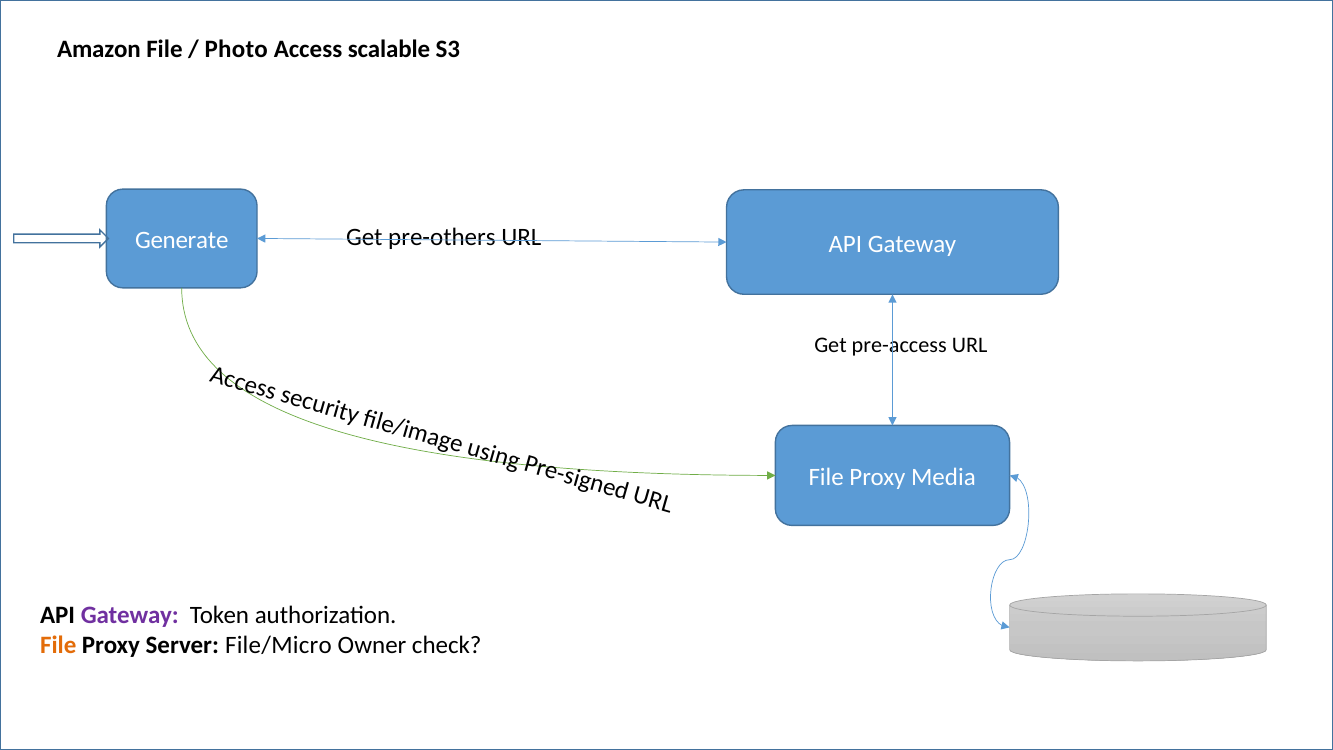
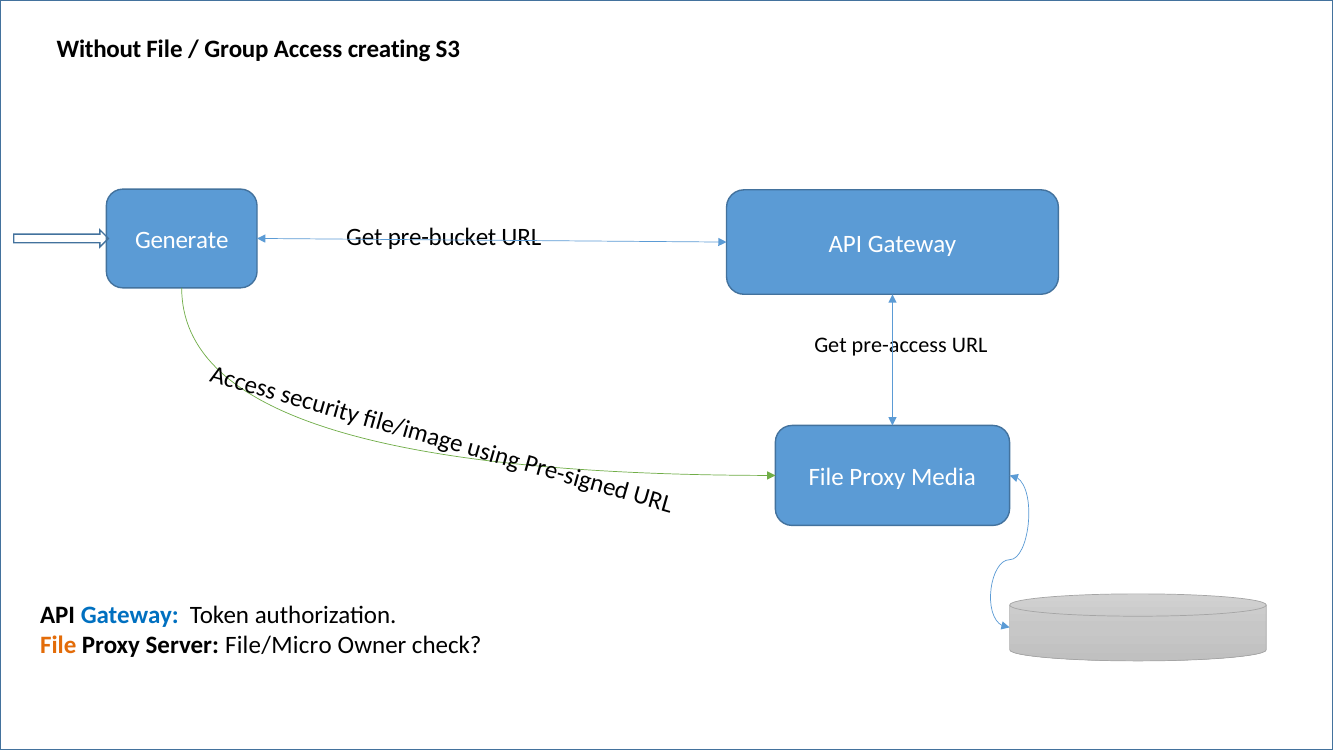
Amazon: Amazon -> Without
Photo: Photo -> Group
scalable: scalable -> creating
pre-others: pre-others -> pre-bucket
Gateway at (130, 615) colour: purple -> blue
